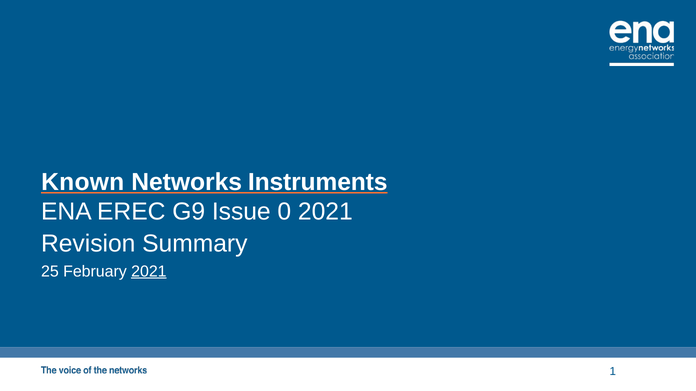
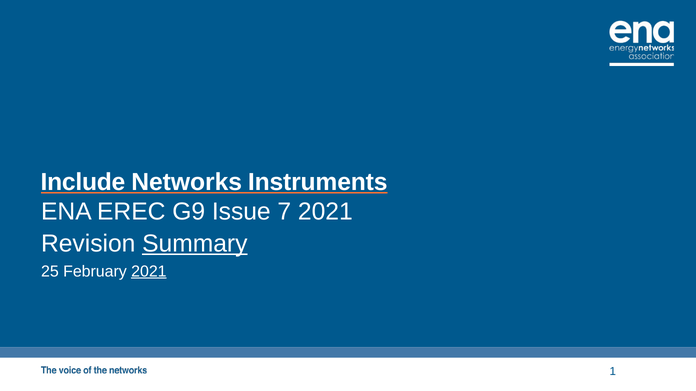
Known: Known -> Include
0: 0 -> 7
Summary underline: none -> present
